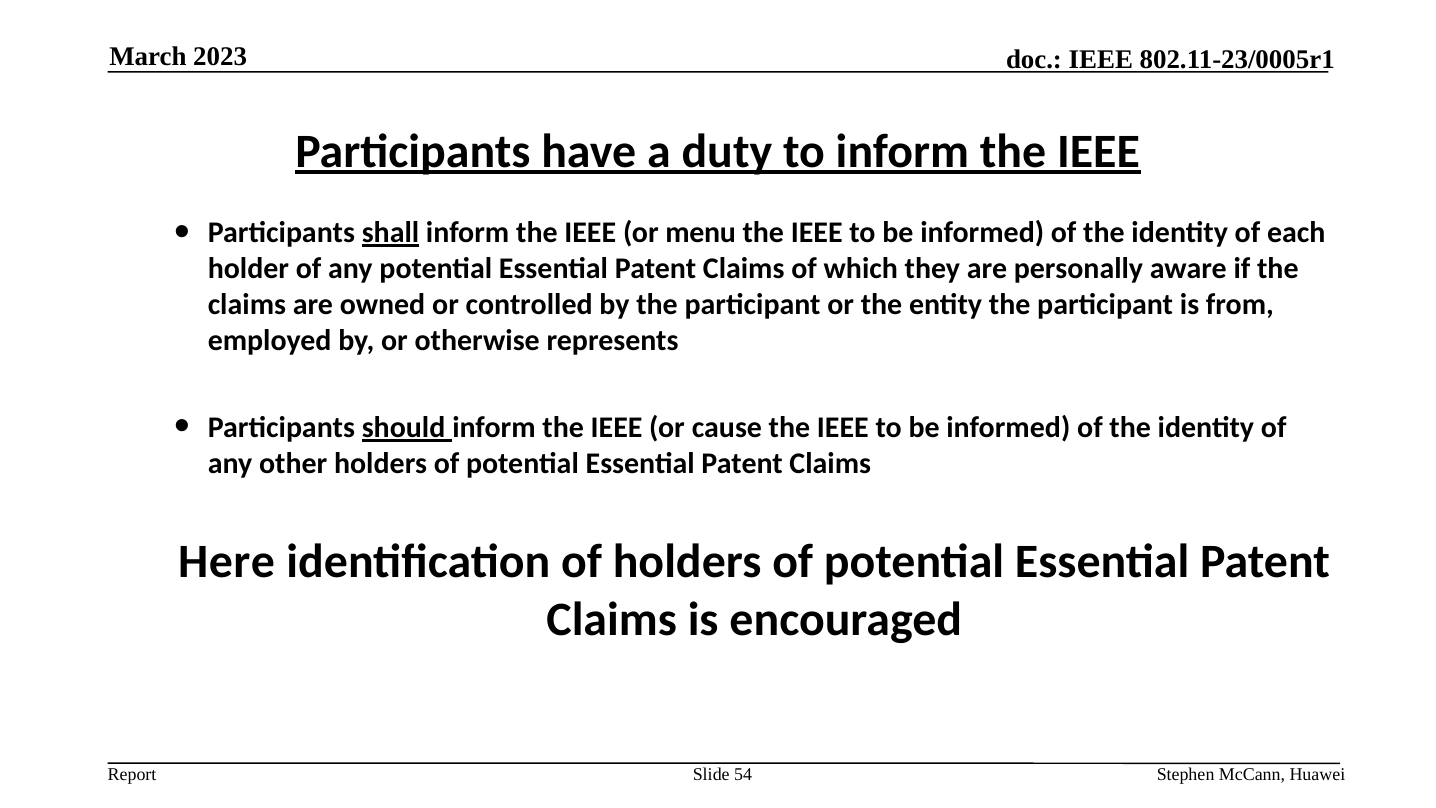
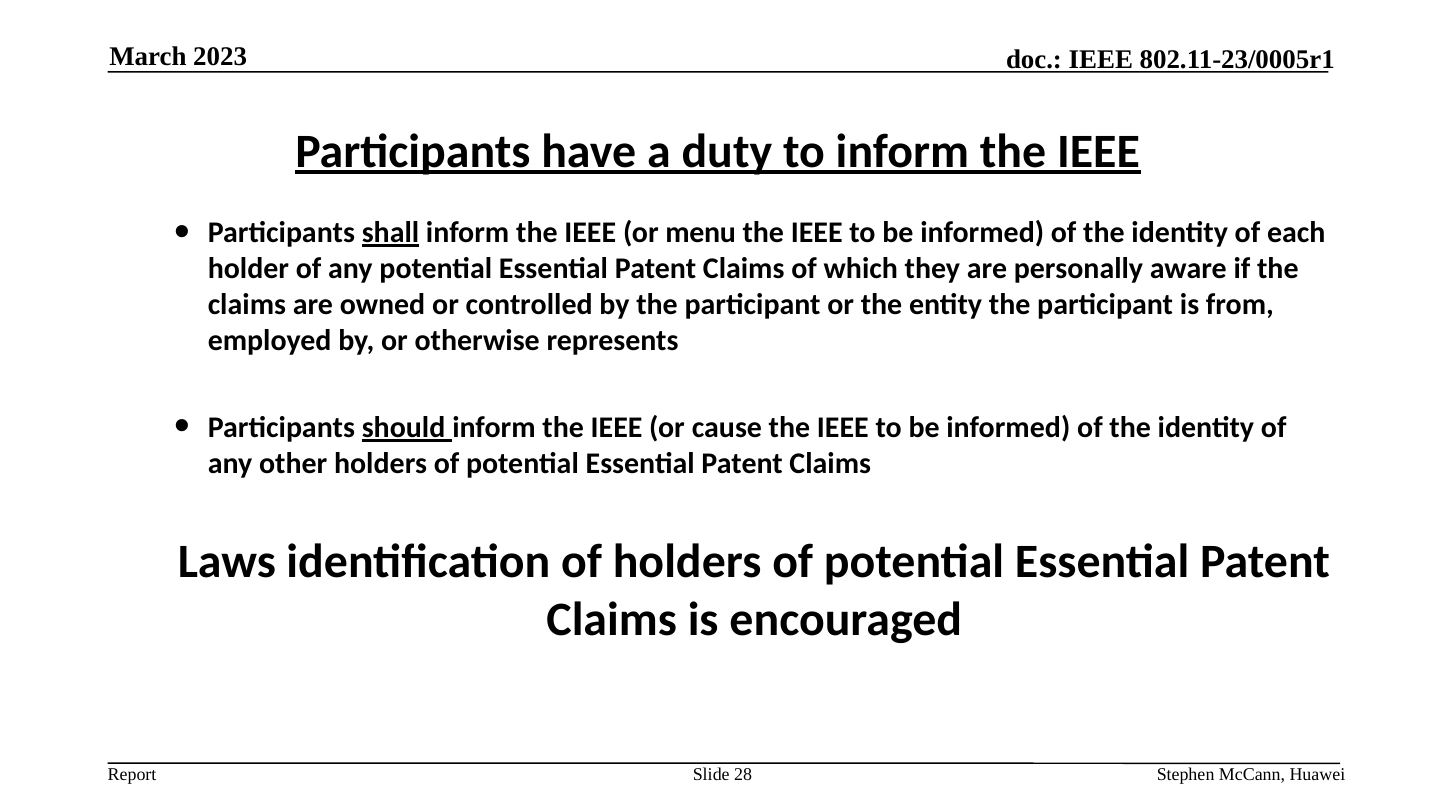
Here: Here -> Laws
54: 54 -> 28
